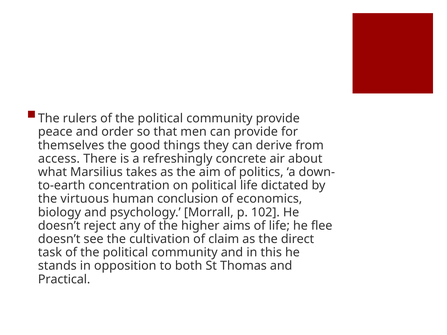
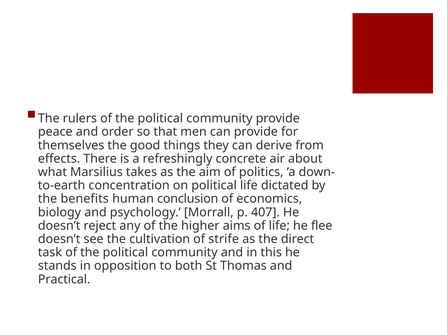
access: access -> effects
virtuous: virtuous -> benefits
102: 102 -> 407
claim: claim -> strife
